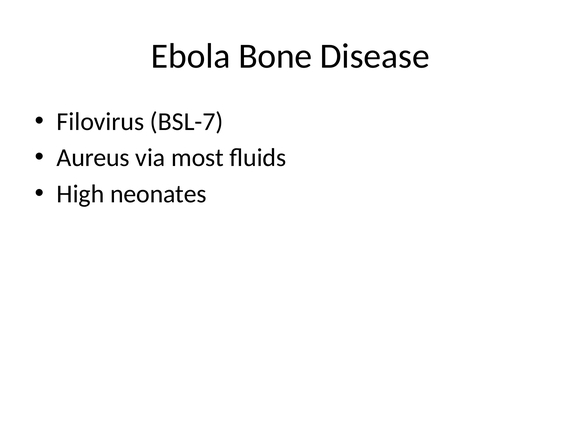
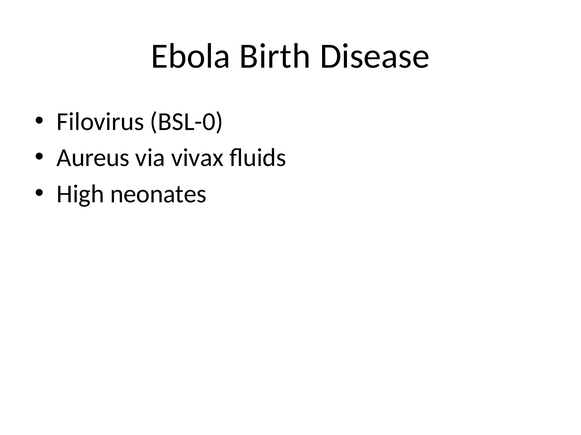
Bone: Bone -> Birth
BSL-7: BSL-7 -> BSL-0
most: most -> vivax
